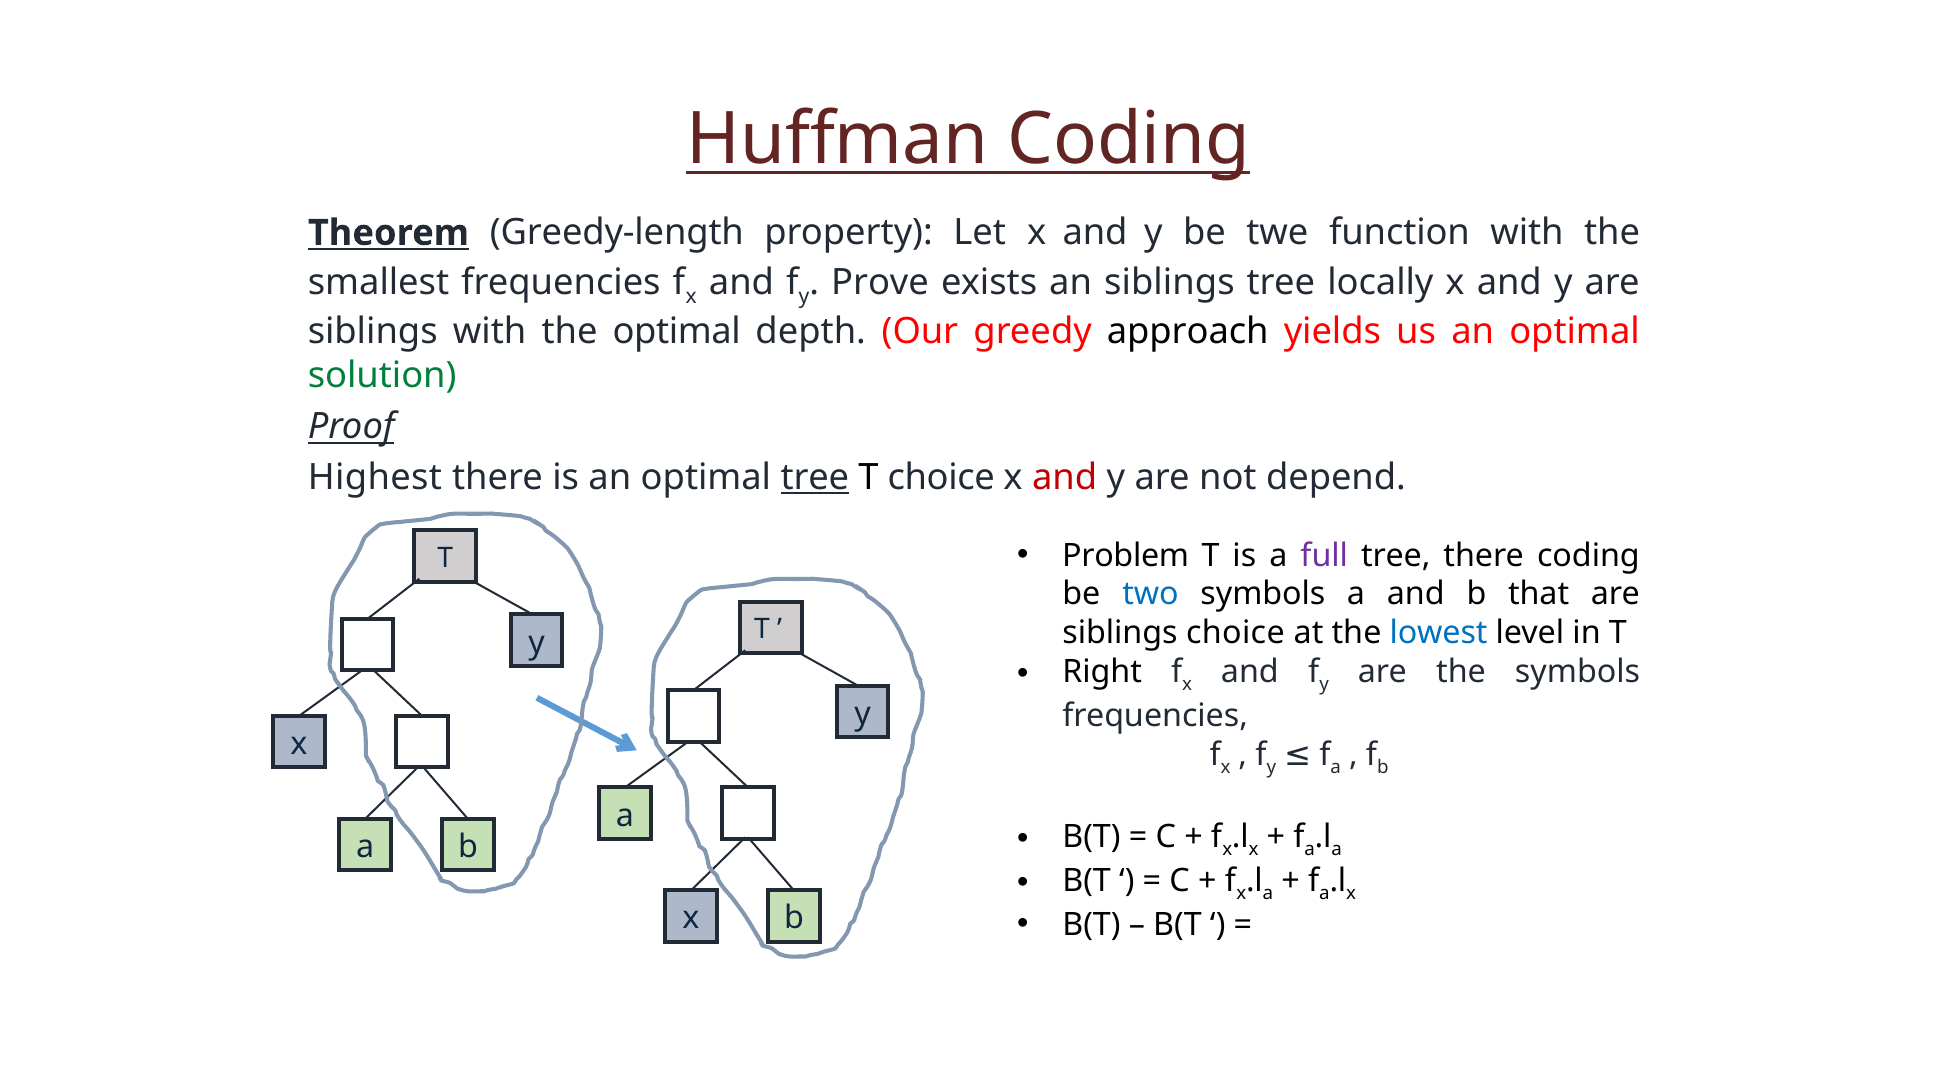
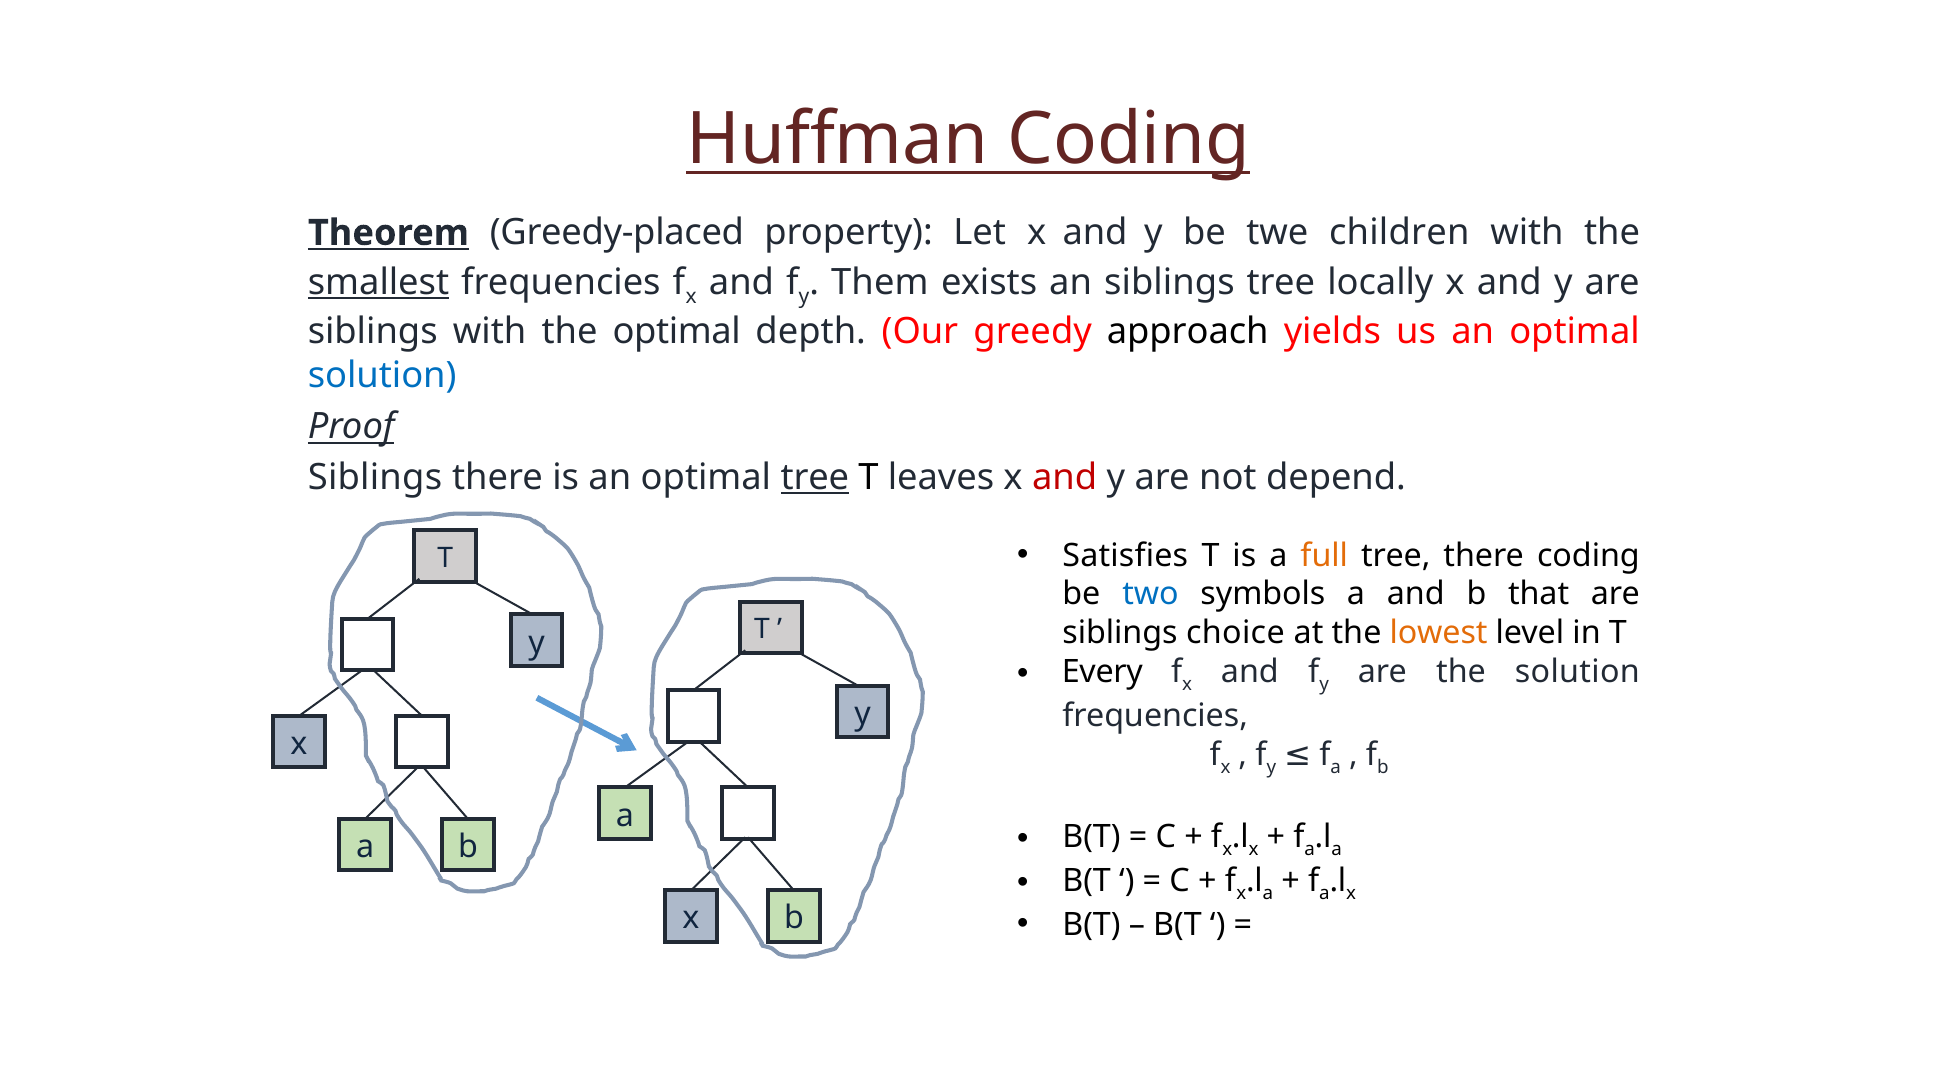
Greedy-length: Greedy-length -> Greedy-placed
function: function -> children
smallest underline: none -> present
Prove: Prove -> Them
solution at (382, 376) colour: green -> blue
Highest at (375, 477): Highest -> Siblings
T choice: choice -> leaves
Problem: Problem -> Satisfies
full colour: purple -> orange
lowest colour: blue -> orange
Right: Right -> Every
the symbols: symbols -> solution
